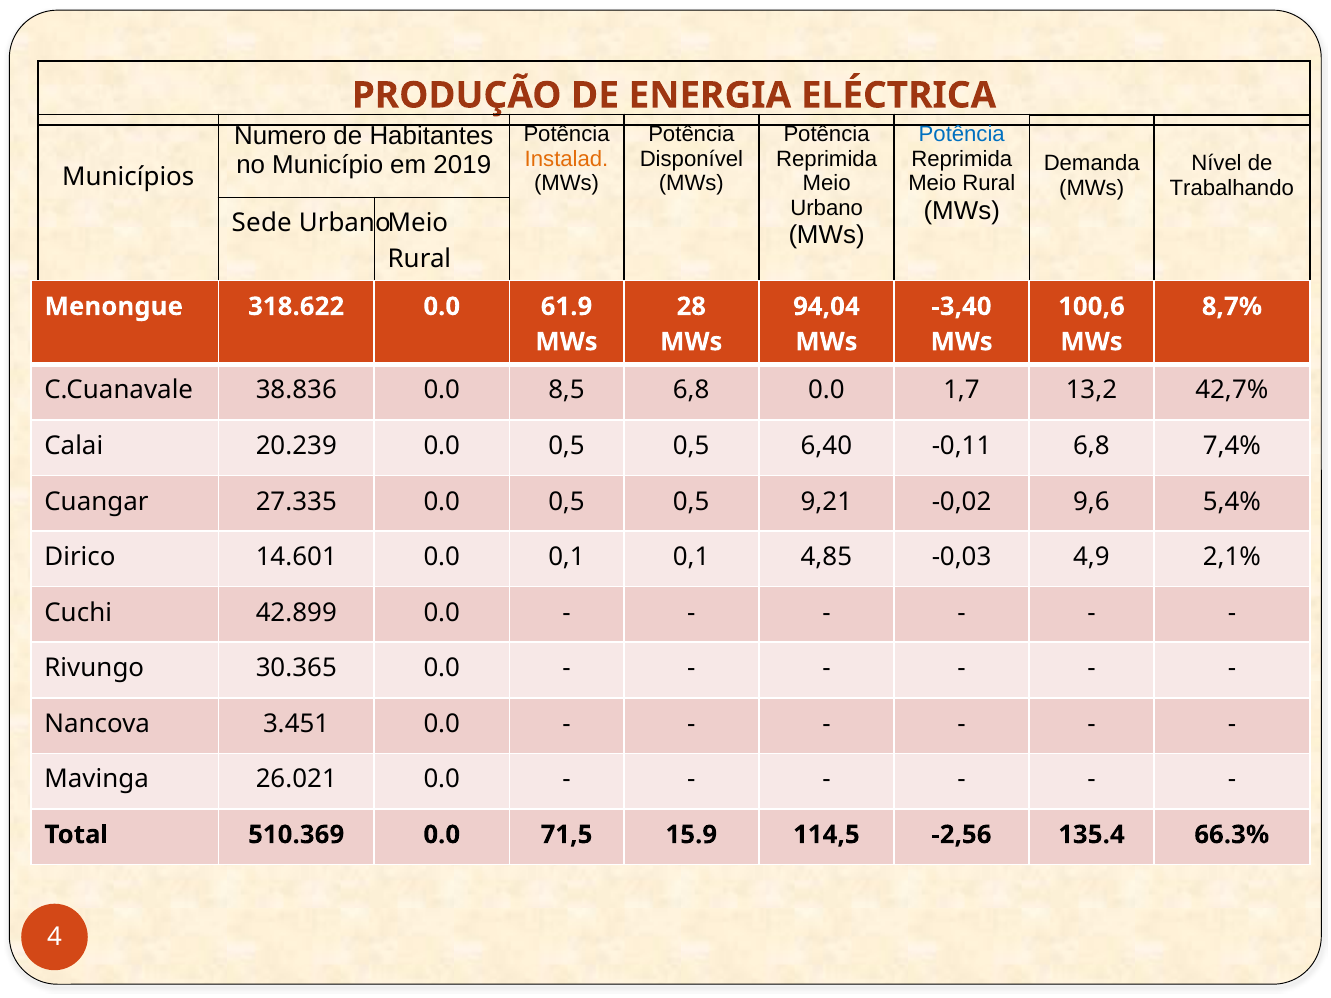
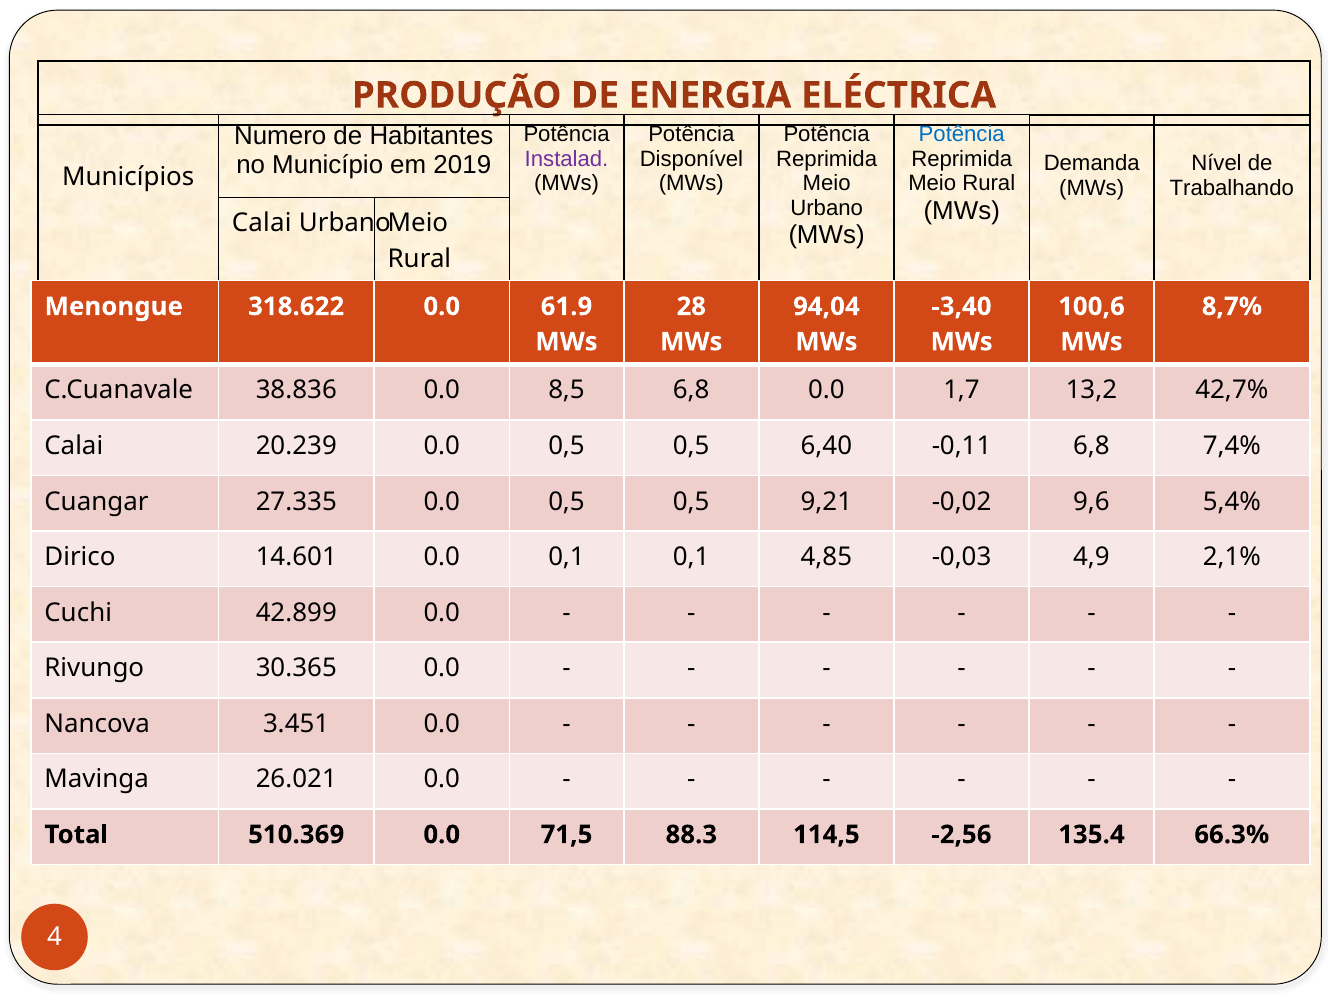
Instalad colour: orange -> purple
Sede at (262, 223): Sede -> Calai
15.9: 15.9 -> 88.3
